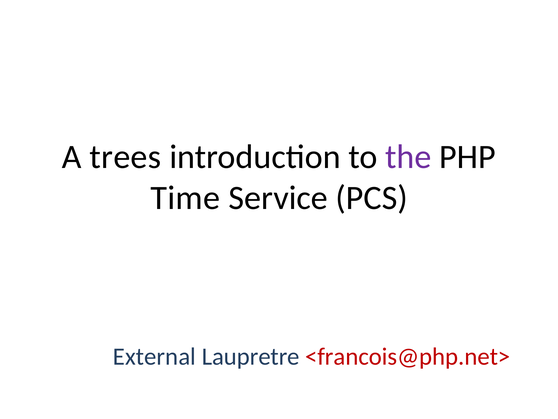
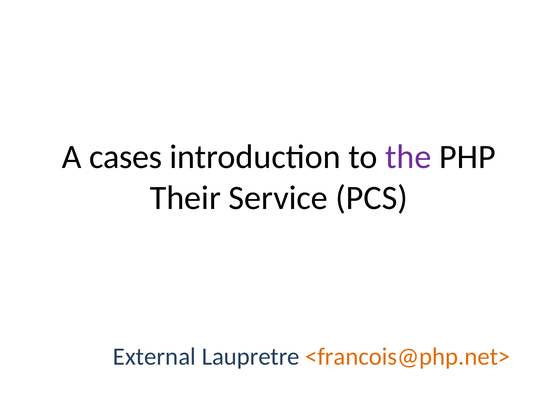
trees: trees -> cases
Time: Time -> Their
<francois@php.net> colour: red -> orange
